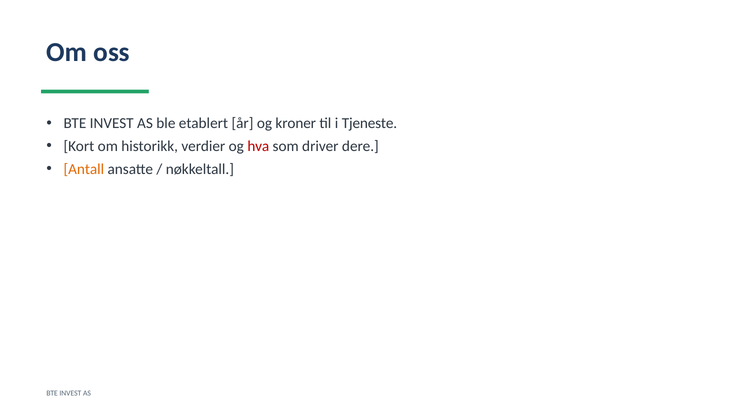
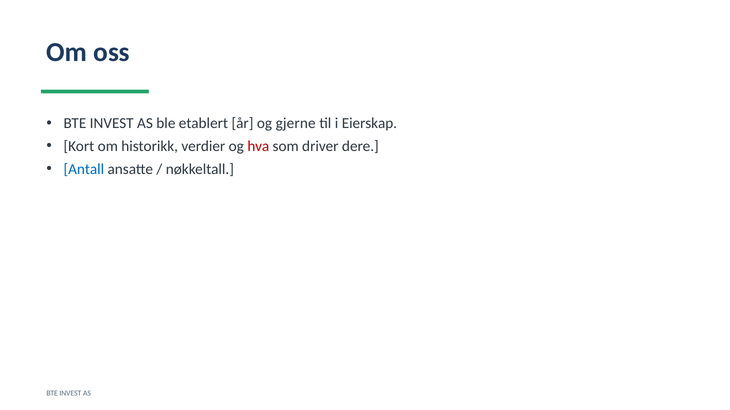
kroner: kroner -> gjerne
Tjeneste: Tjeneste -> Eierskap
Antall colour: orange -> blue
